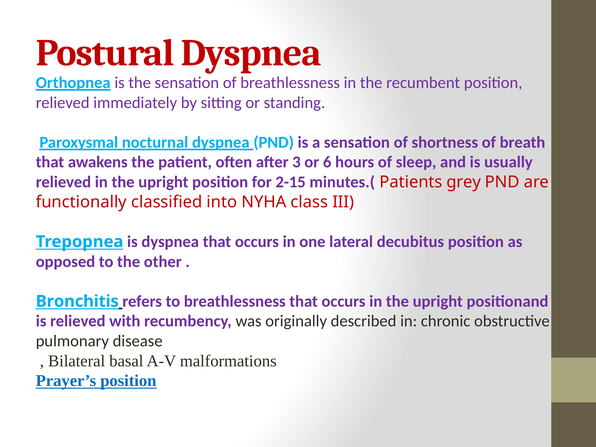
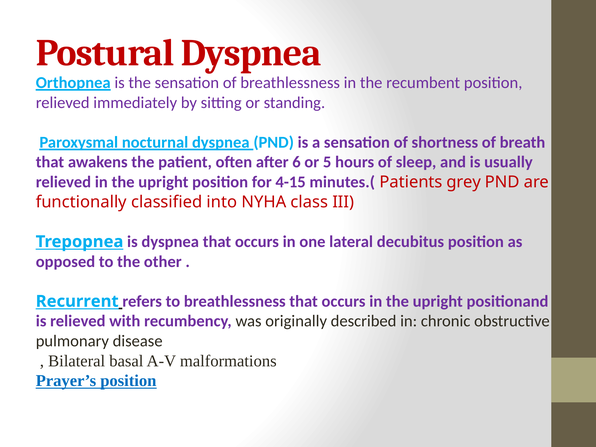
3: 3 -> 6
6: 6 -> 5
2-15: 2-15 -> 4-15
Bronchitis: Bronchitis -> Recurrent
